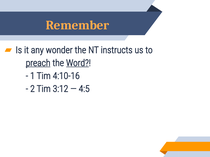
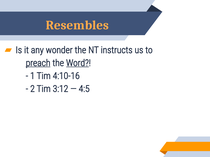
Remember: Remember -> Resembles
